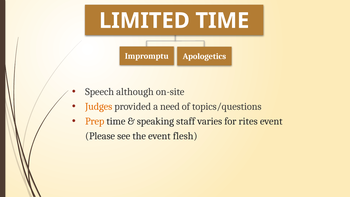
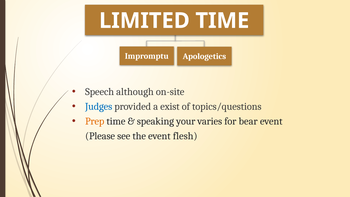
Judges colour: orange -> blue
need: need -> exist
staff: staff -> your
rites: rites -> bear
